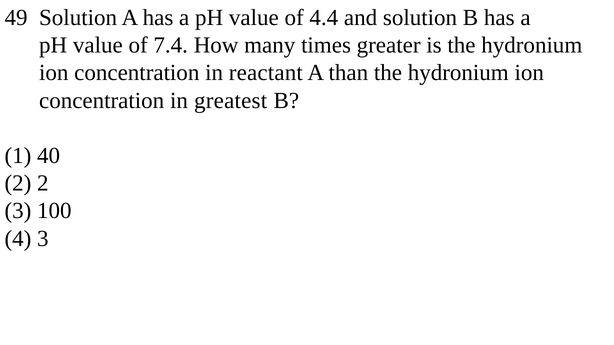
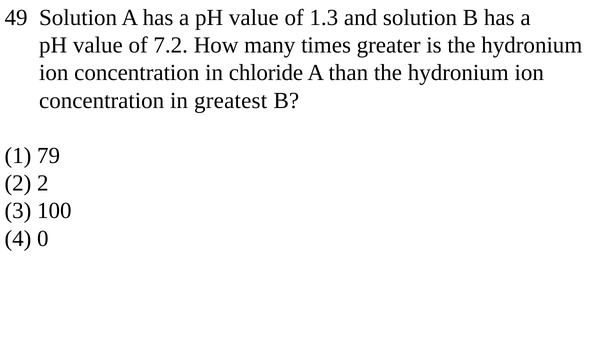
4.4: 4.4 -> 1.3
7.4: 7.4 -> 7.2
reactant: reactant -> chloride
40: 40 -> 79
4 3: 3 -> 0
